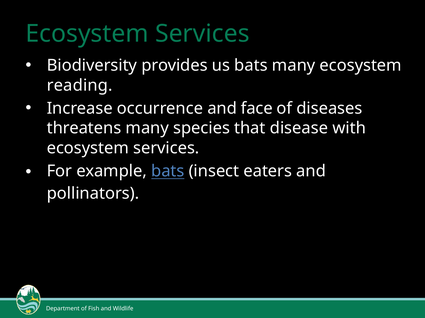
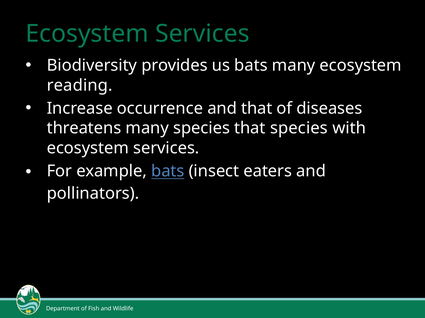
and face: face -> that
that disease: disease -> species
